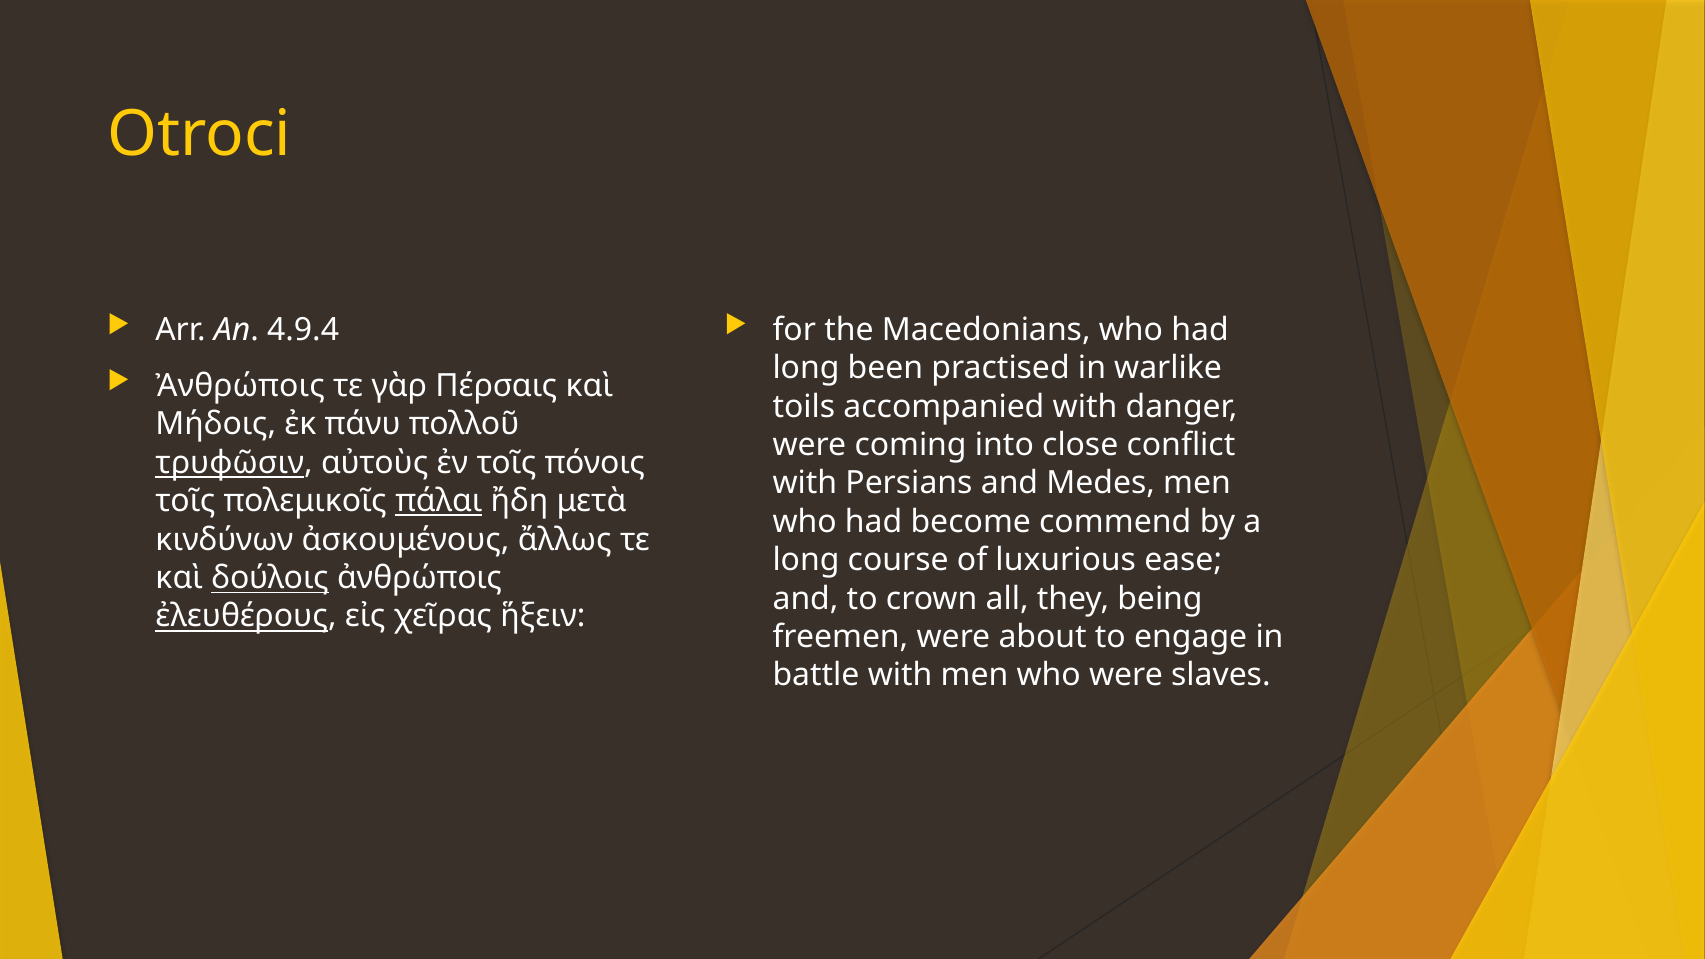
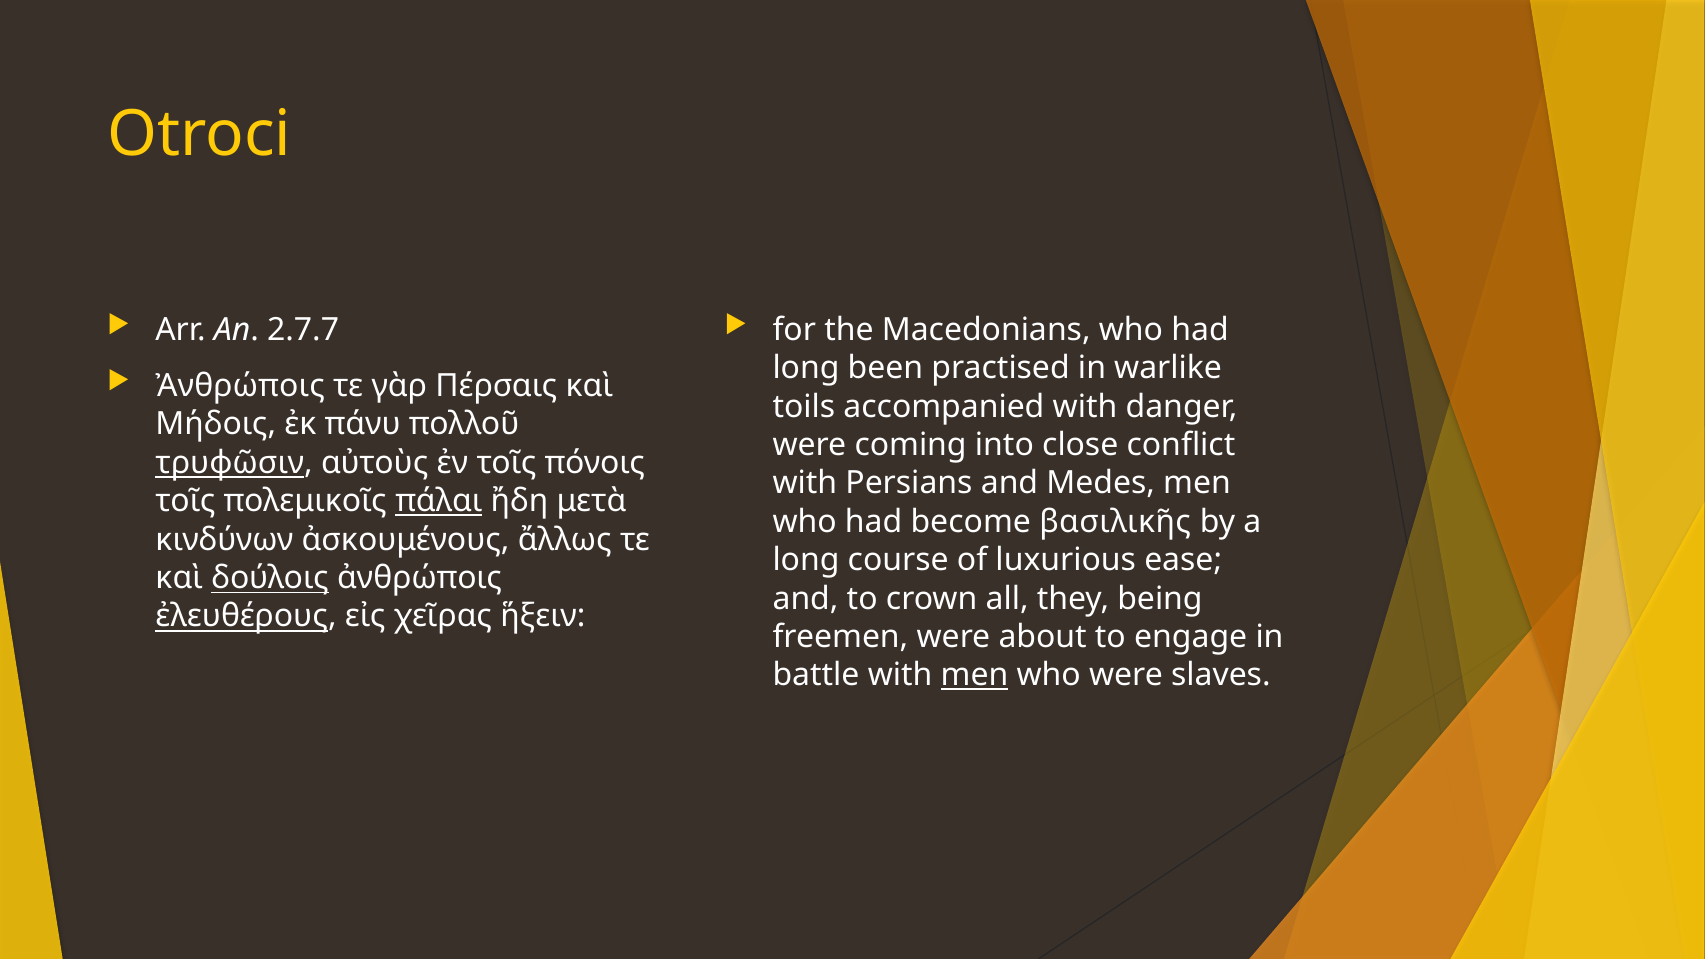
4.9.4: 4.9.4 -> 2.7.7
commend: commend -> βασιλικῆς
men at (974, 675) underline: none -> present
